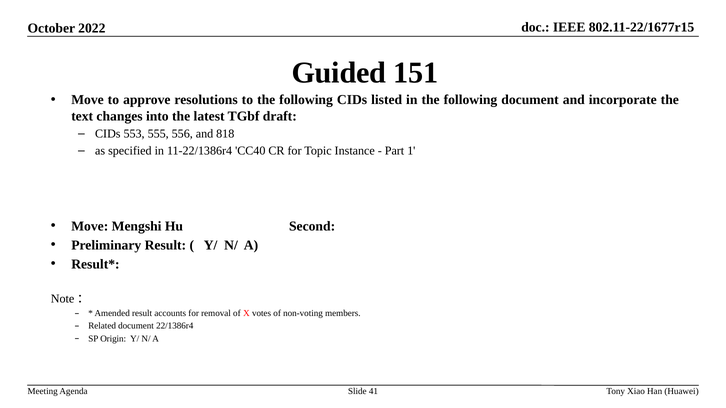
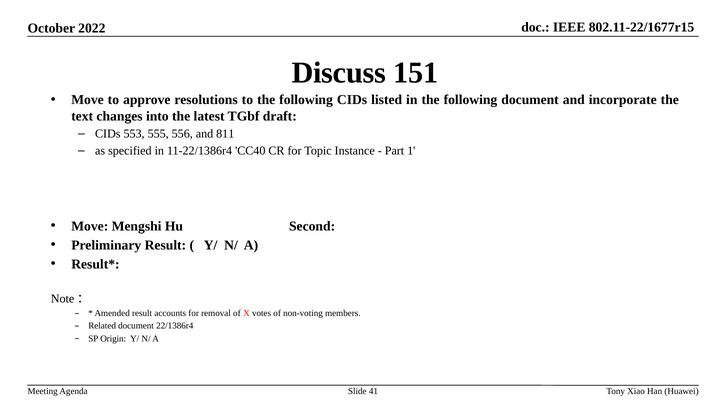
Guided: Guided -> Discuss
818: 818 -> 811
